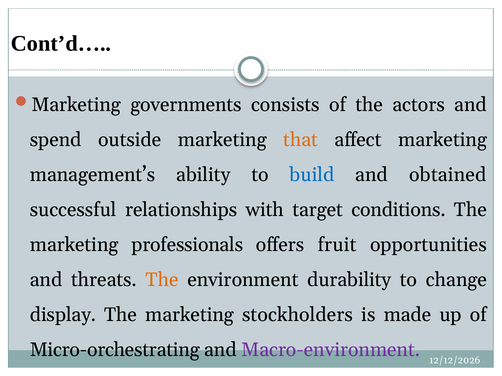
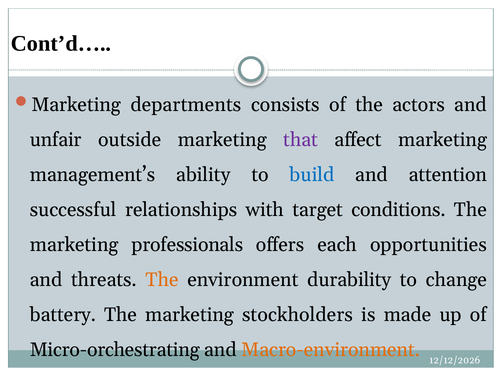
governments: governments -> departments
spend: spend -> unfair
that colour: orange -> purple
obtained: obtained -> attention
fruit: fruit -> each
display: display -> battery
Macro-environment colour: purple -> orange
